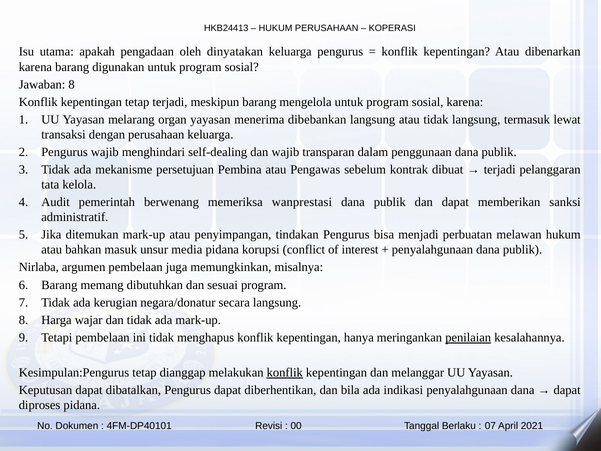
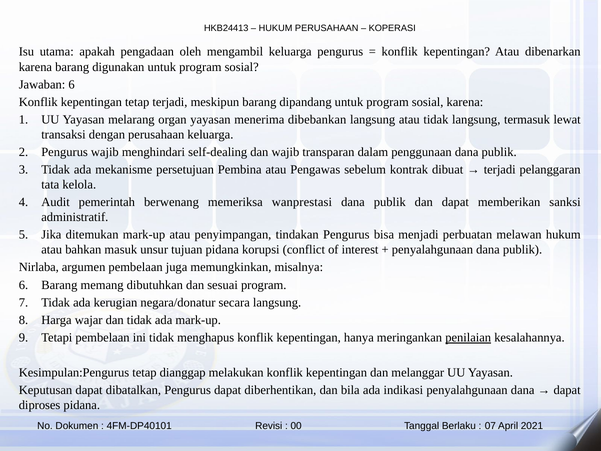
dinyatakan: dinyatakan -> mengambil
Jawaban 8: 8 -> 6
mengelola: mengelola -> dipandang
media: media -> tujuan
konflik at (285, 372) underline: present -> none
